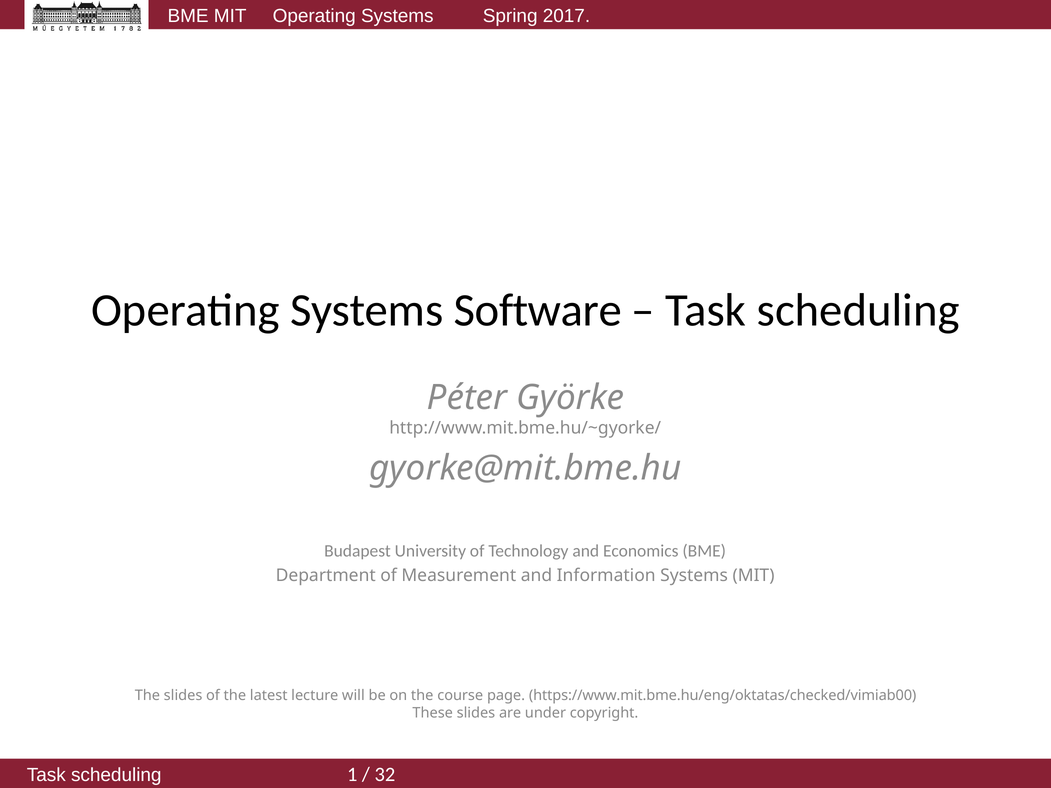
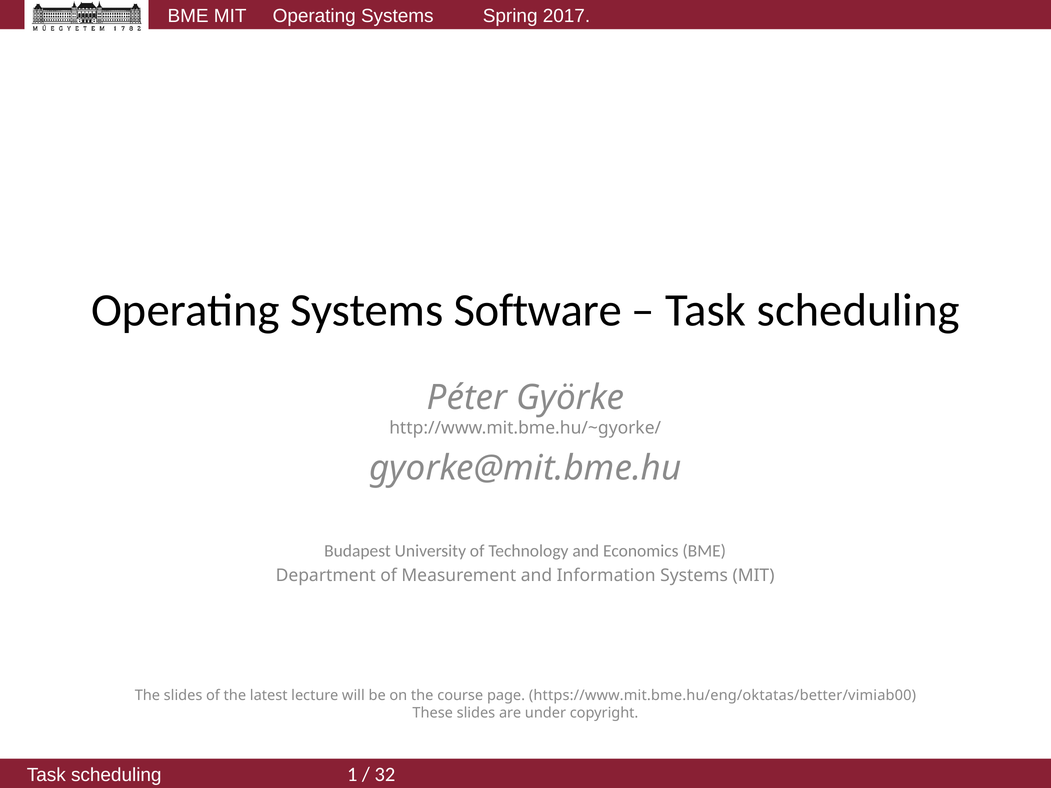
https://www.mit.bme.hu/eng/oktatas/checked/vimiab00: https://www.mit.bme.hu/eng/oktatas/checked/vimiab00 -> https://www.mit.bme.hu/eng/oktatas/better/vimiab00
